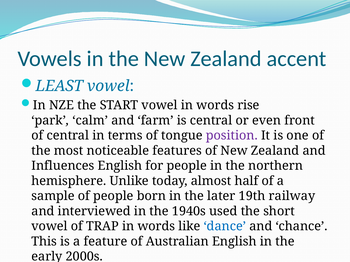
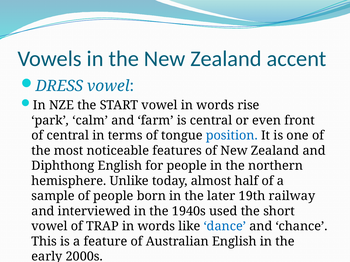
LEAST: LEAST -> DRESS
position colour: purple -> blue
Influences: Influences -> Diphthong
